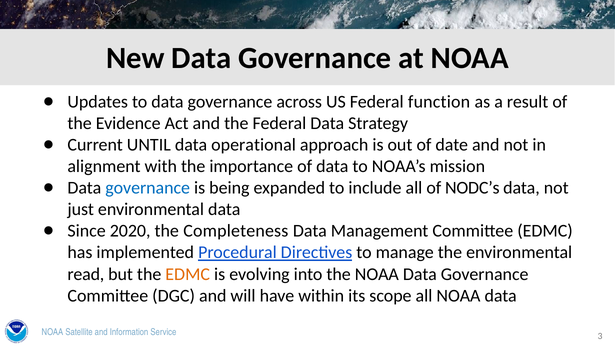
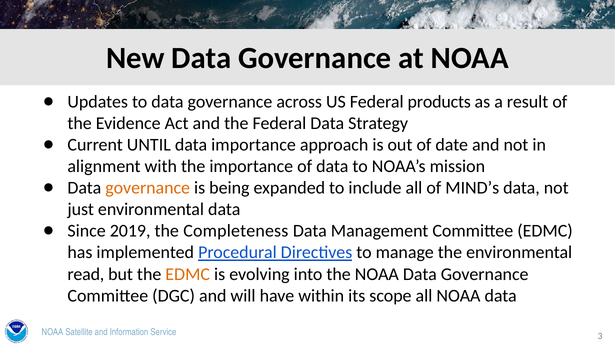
function: function -> products
data operational: operational -> importance
governance at (148, 188) colour: blue -> orange
NODC’s: NODC’s -> MIND’s
2020: 2020 -> 2019
